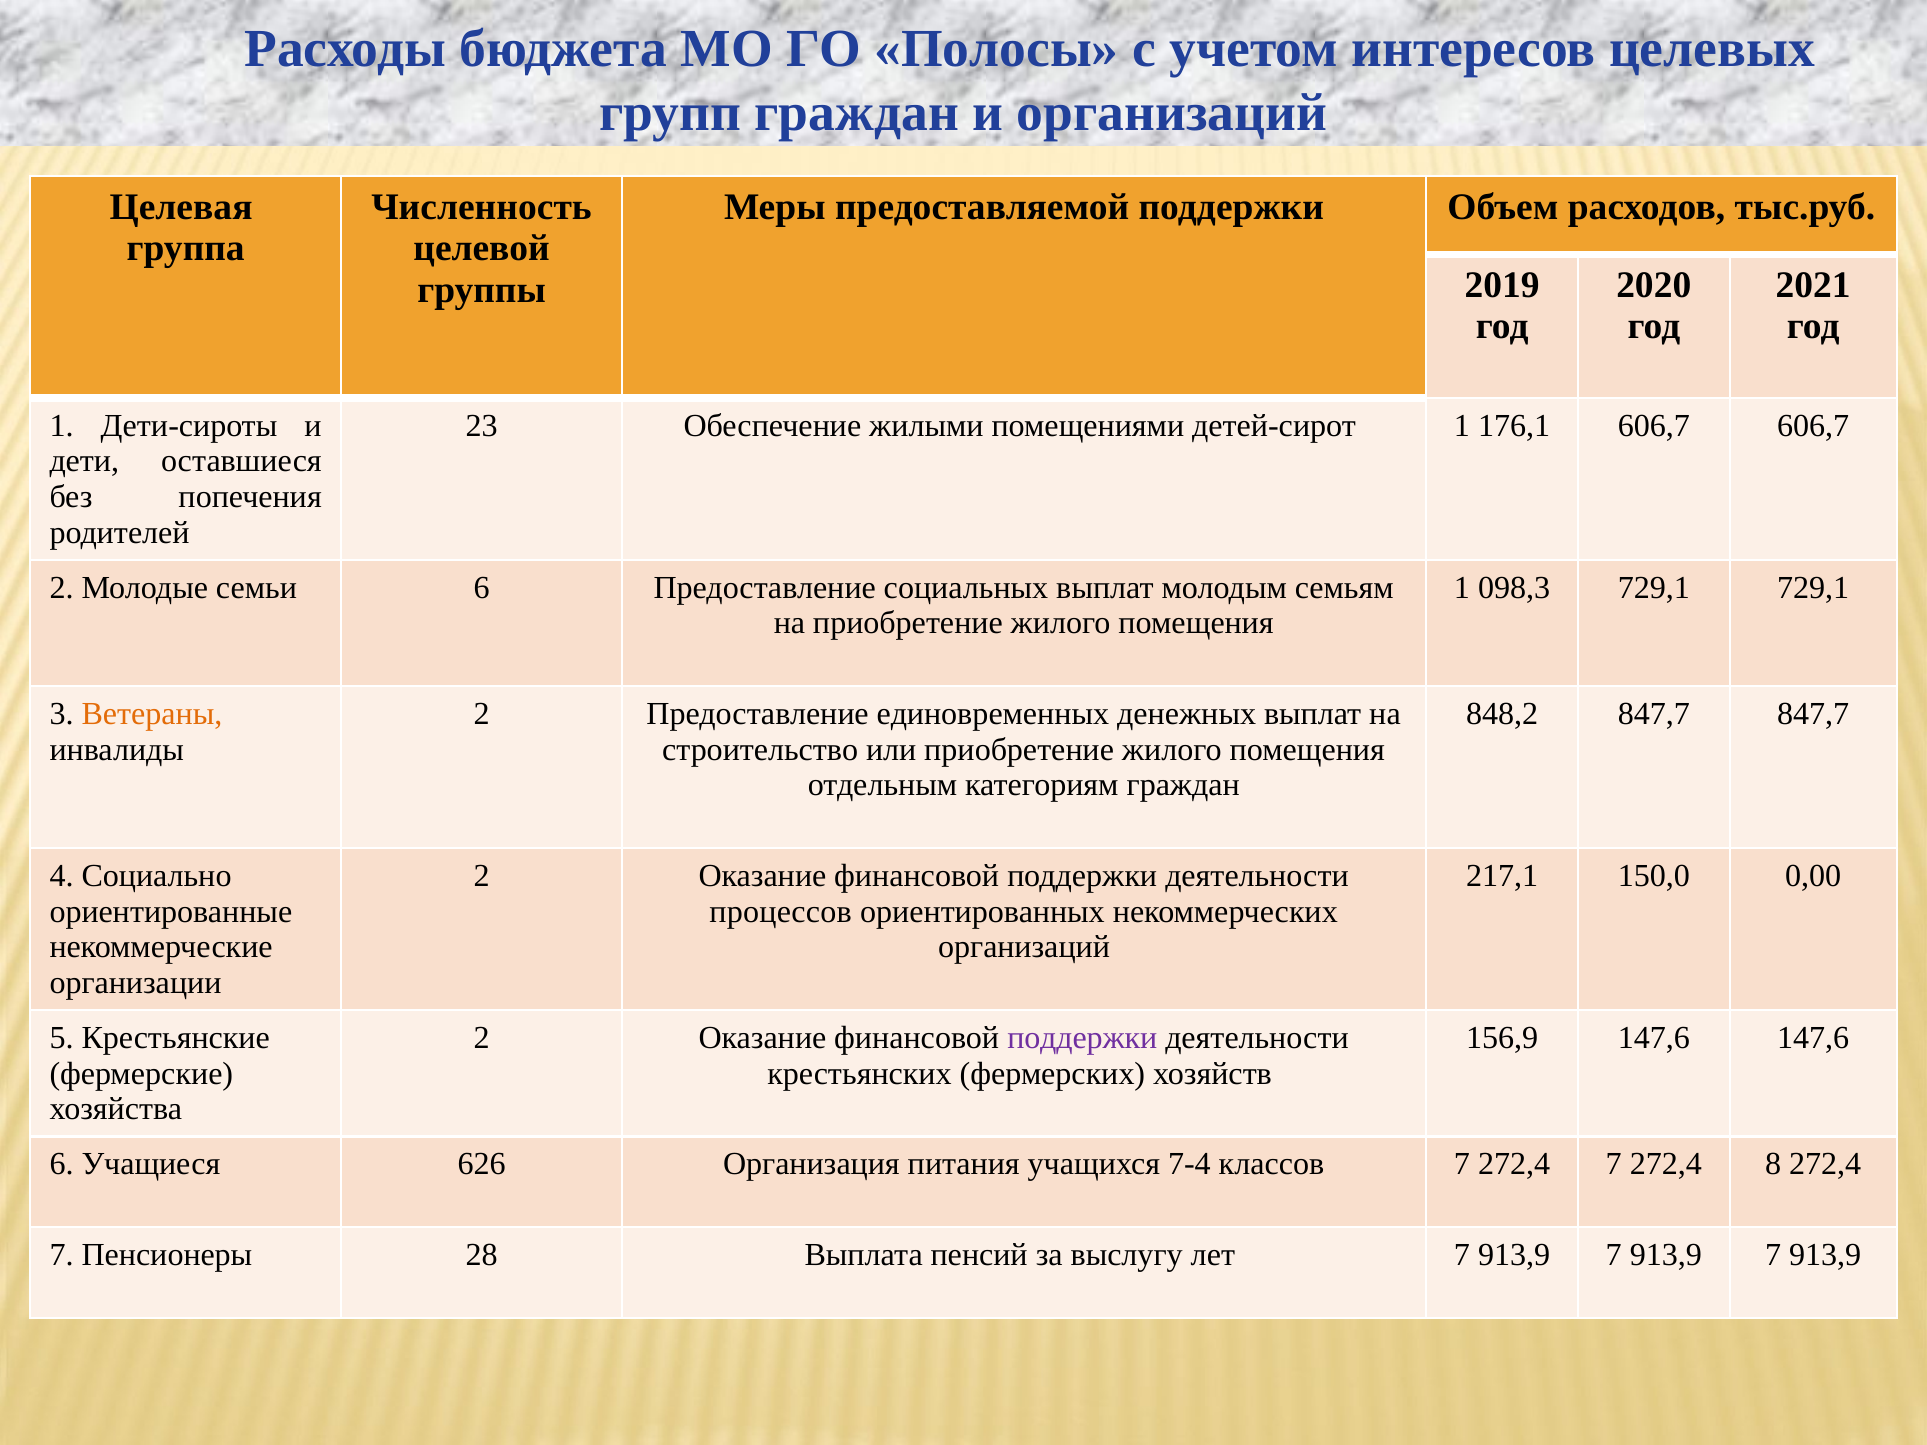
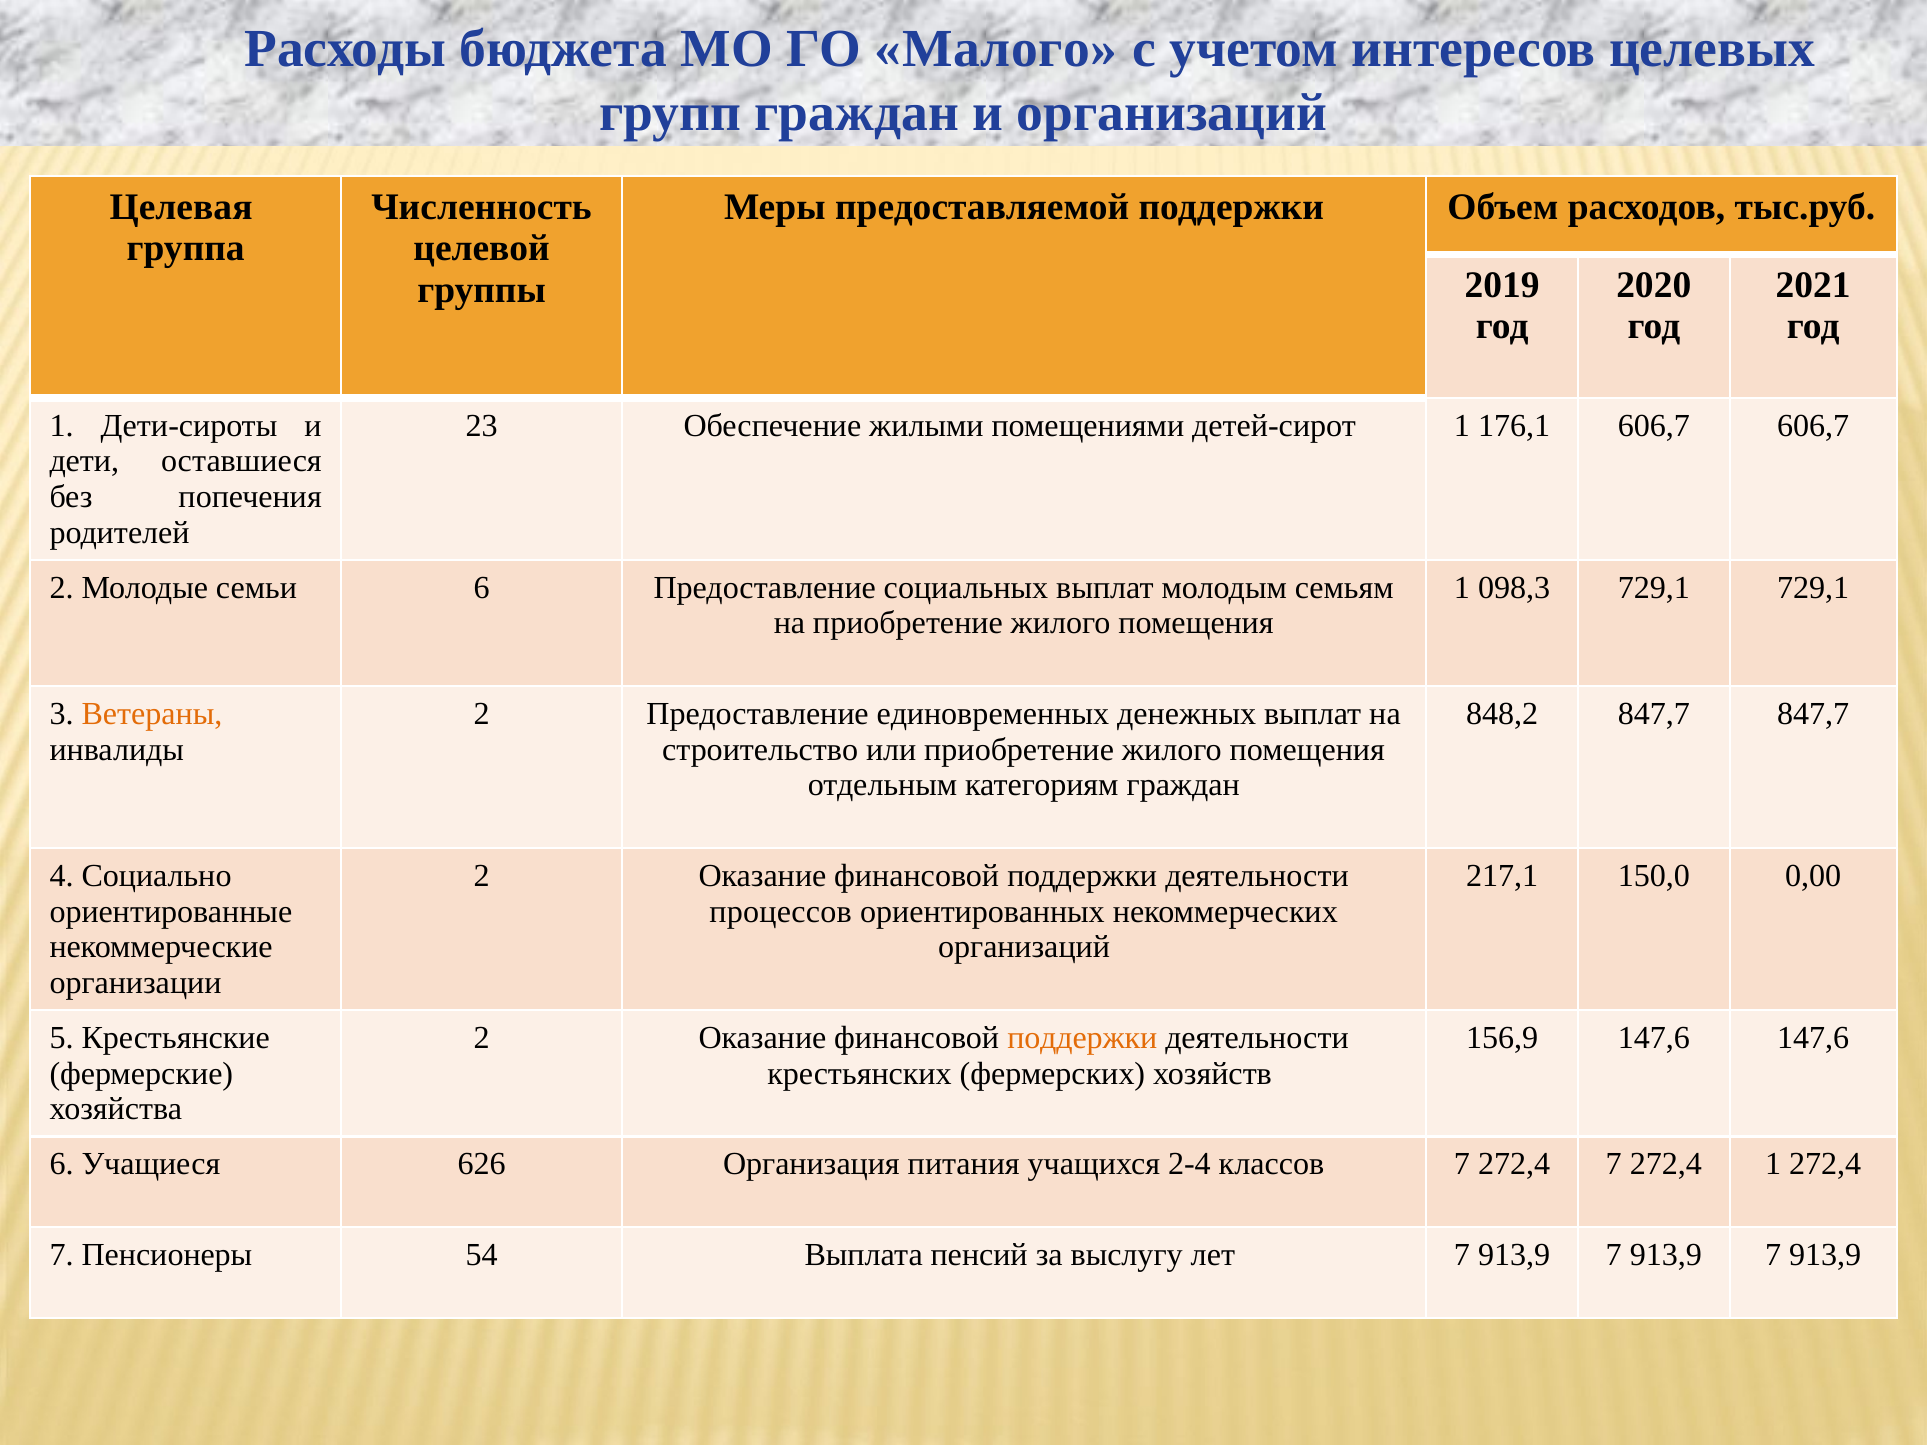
Полосы: Полосы -> Малого
поддержки at (1082, 1038) colour: purple -> orange
7-4: 7-4 -> 2-4
272,4 8: 8 -> 1
28: 28 -> 54
